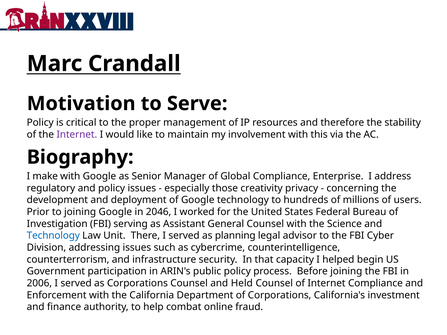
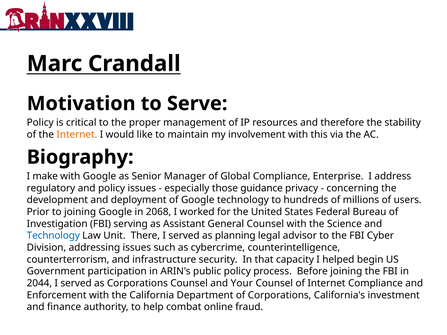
Internet at (77, 135) colour: purple -> orange
creativity: creativity -> guidance
2046: 2046 -> 2068
2006: 2006 -> 2044
Held: Held -> Your
